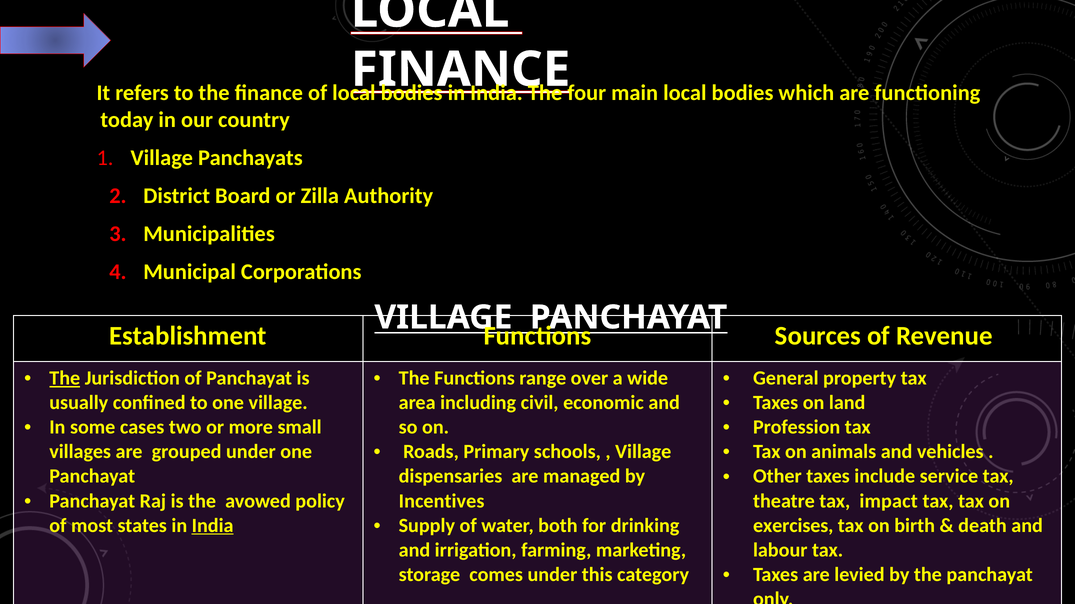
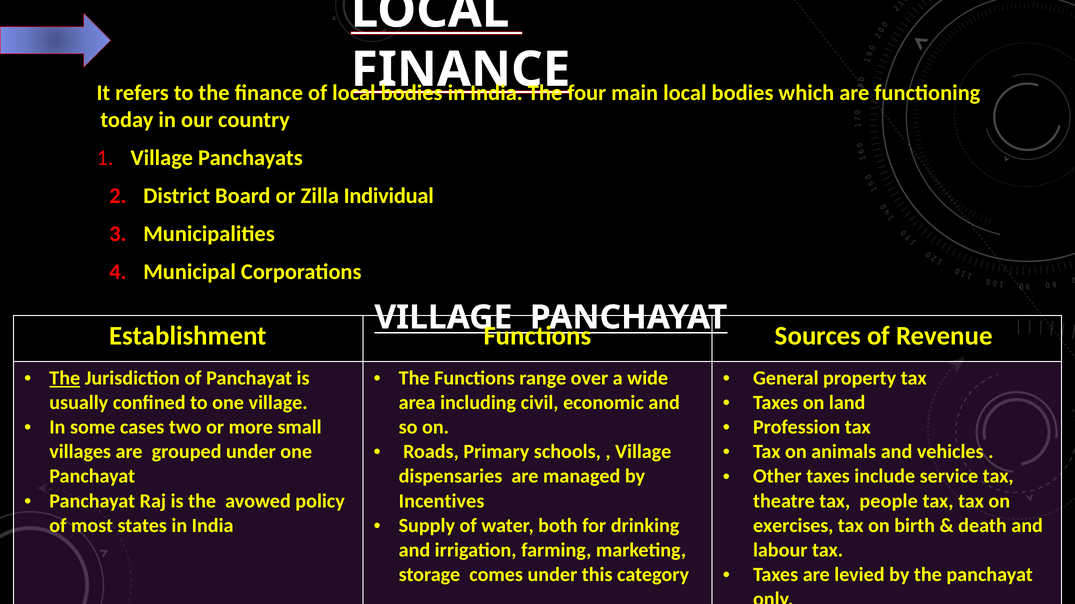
Authority: Authority -> Individual
impact: impact -> people
India at (213, 526) underline: present -> none
